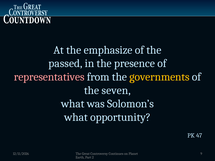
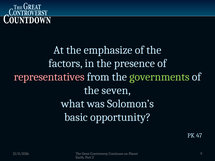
passed: passed -> factors
governments colour: yellow -> light green
what at (76, 117): what -> basic
